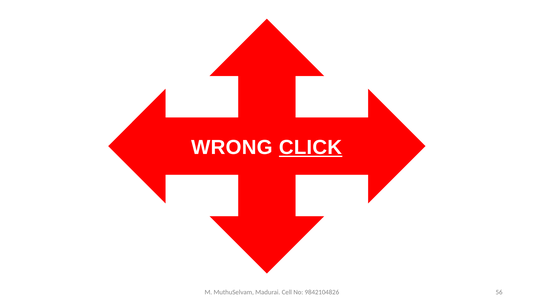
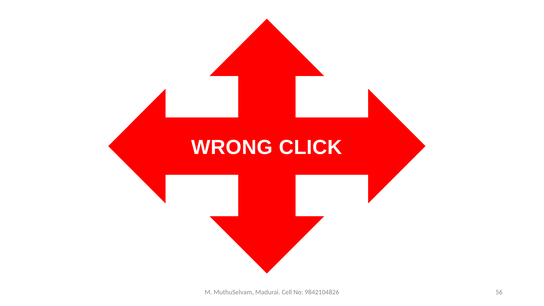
CLICK underline: present -> none
